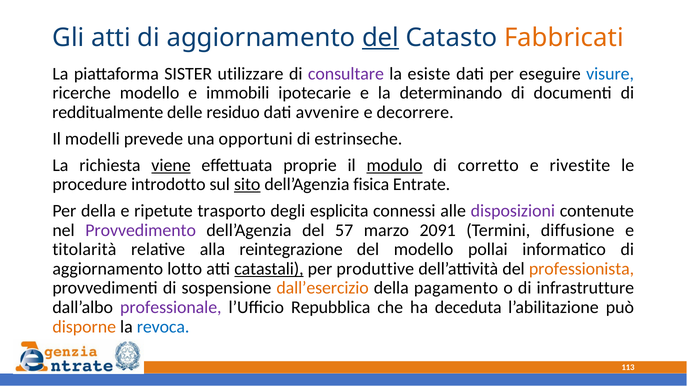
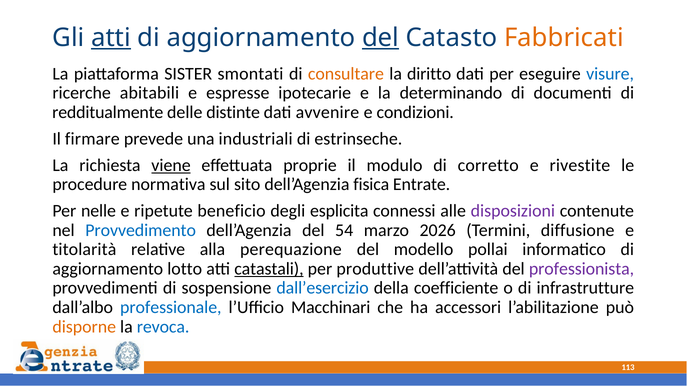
atti at (111, 38) underline: none -> present
utilizzare: utilizzare -> smontati
consultare colour: purple -> orange
esiste: esiste -> diritto
ricerche modello: modello -> abitabili
immobili: immobili -> espresse
residuo: residuo -> distinte
decorrere: decorrere -> condizioni
modelli: modelli -> firmare
opportuni: opportuni -> industriali
modulo underline: present -> none
introdotto: introdotto -> normativa
sito underline: present -> none
Per della: della -> nelle
trasporto: trasporto -> beneficio
Provvedimento colour: purple -> blue
57: 57 -> 54
2091: 2091 -> 2026
reintegrazione: reintegrazione -> perequazione
professionista colour: orange -> purple
dall’esercizio colour: orange -> blue
pagamento: pagamento -> coefficiente
professionale colour: purple -> blue
Repubblica: Repubblica -> Macchinari
deceduta: deceduta -> accessori
